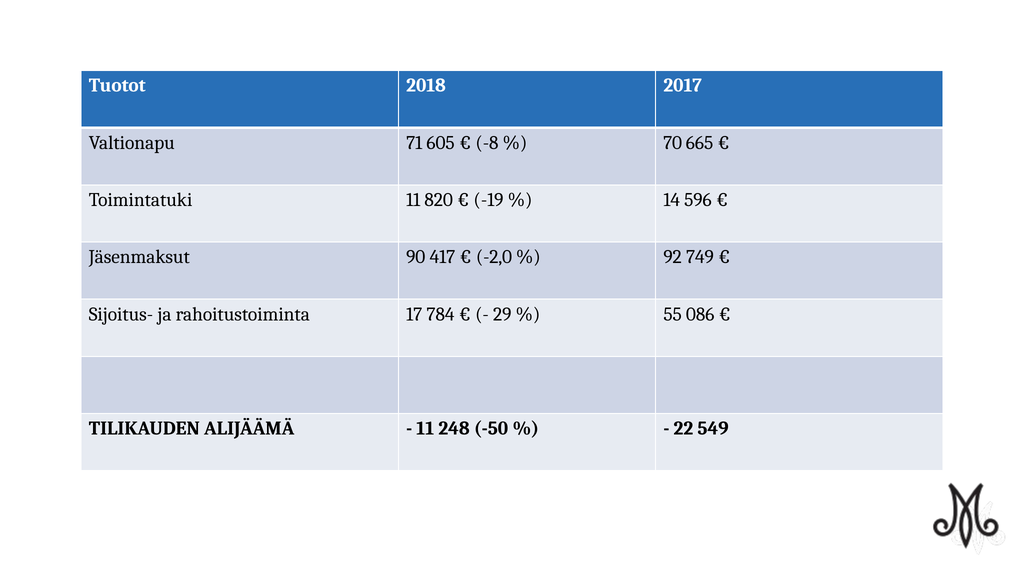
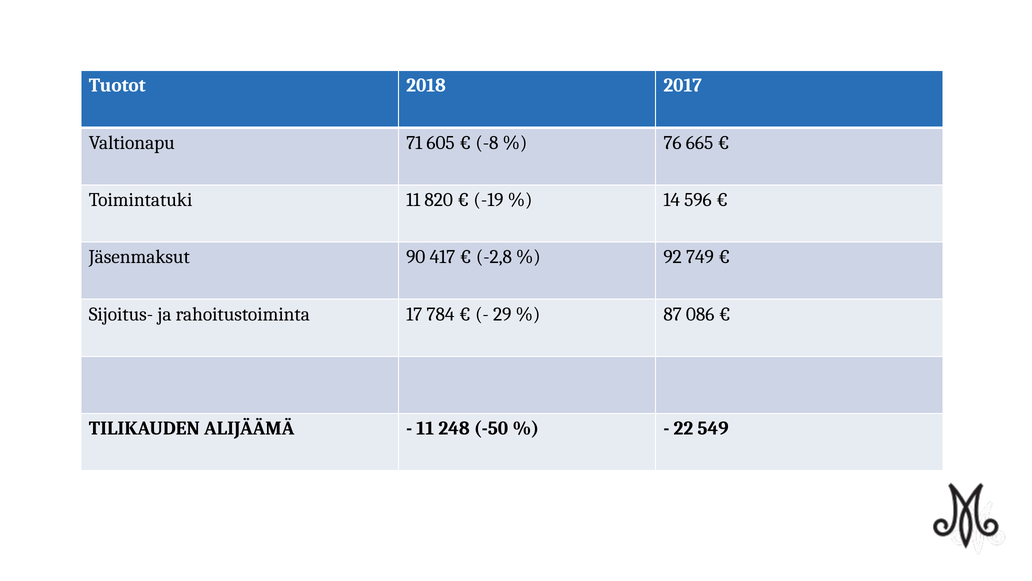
70: 70 -> 76
-2,0: -2,0 -> -2,8
55: 55 -> 87
